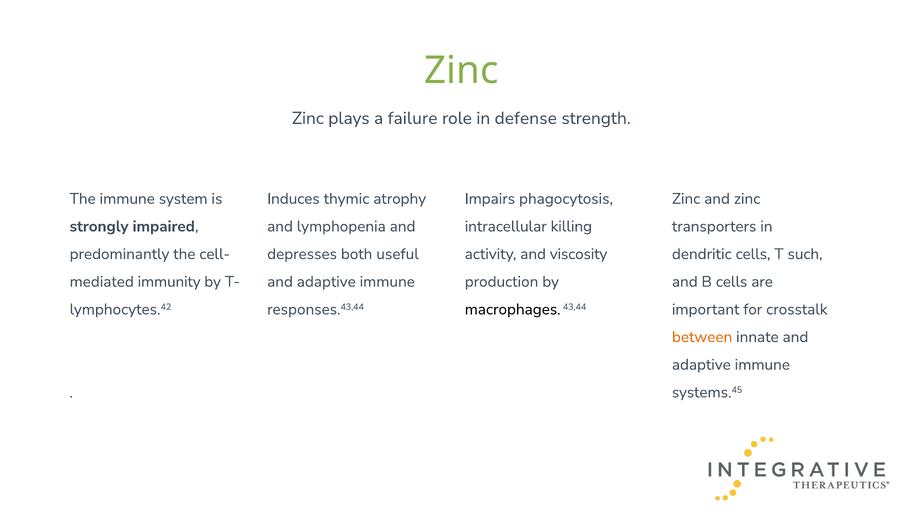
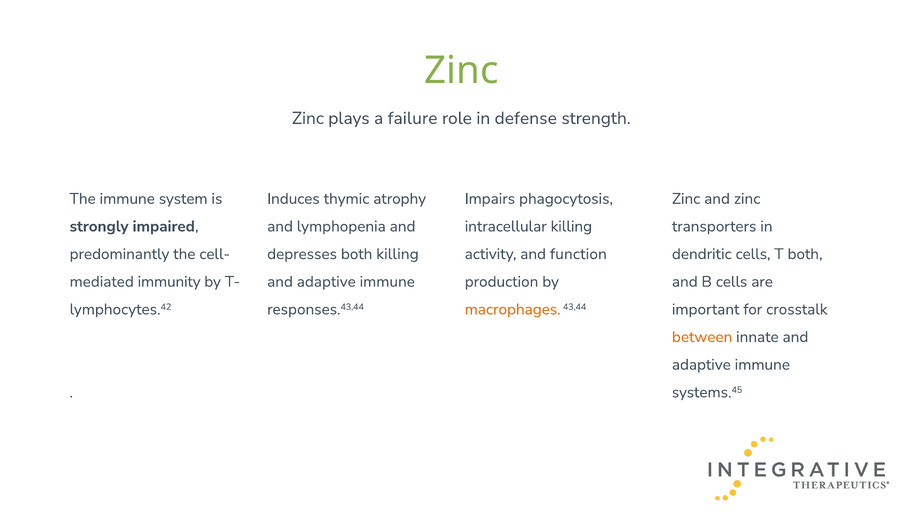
both useful: useful -> killing
viscosity: viscosity -> function
T such: such -> both
macrophages colour: black -> orange
